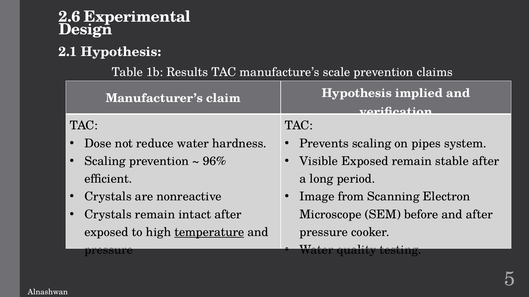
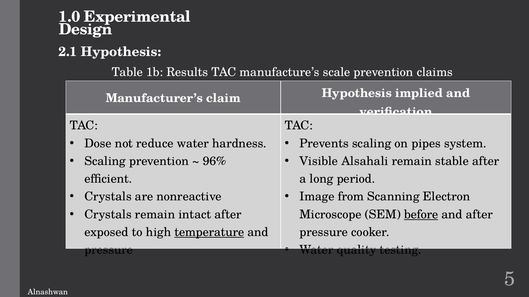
2.6: 2.6 -> 1.0
Visible Exposed: Exposed -> Alsahali
before underline: none -> present
